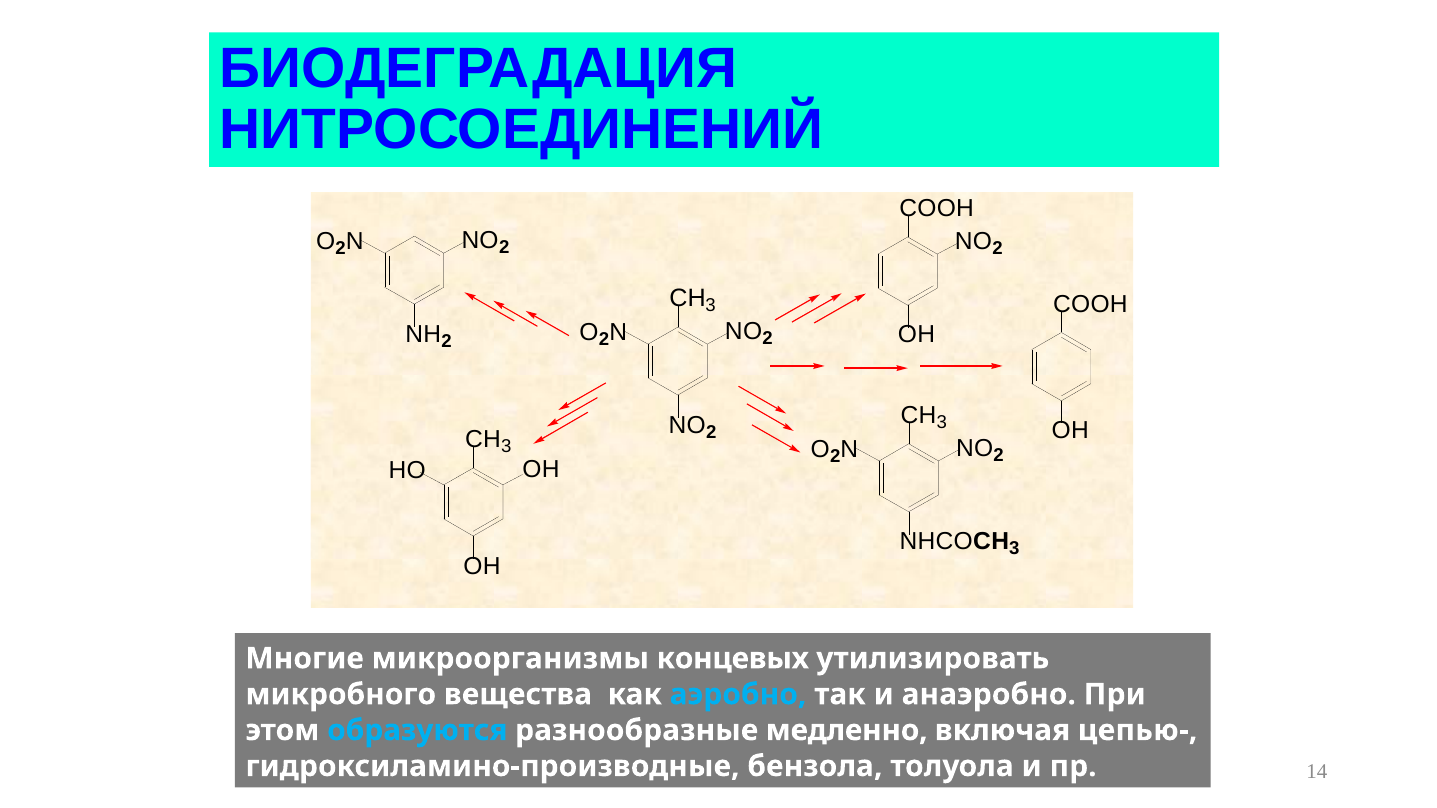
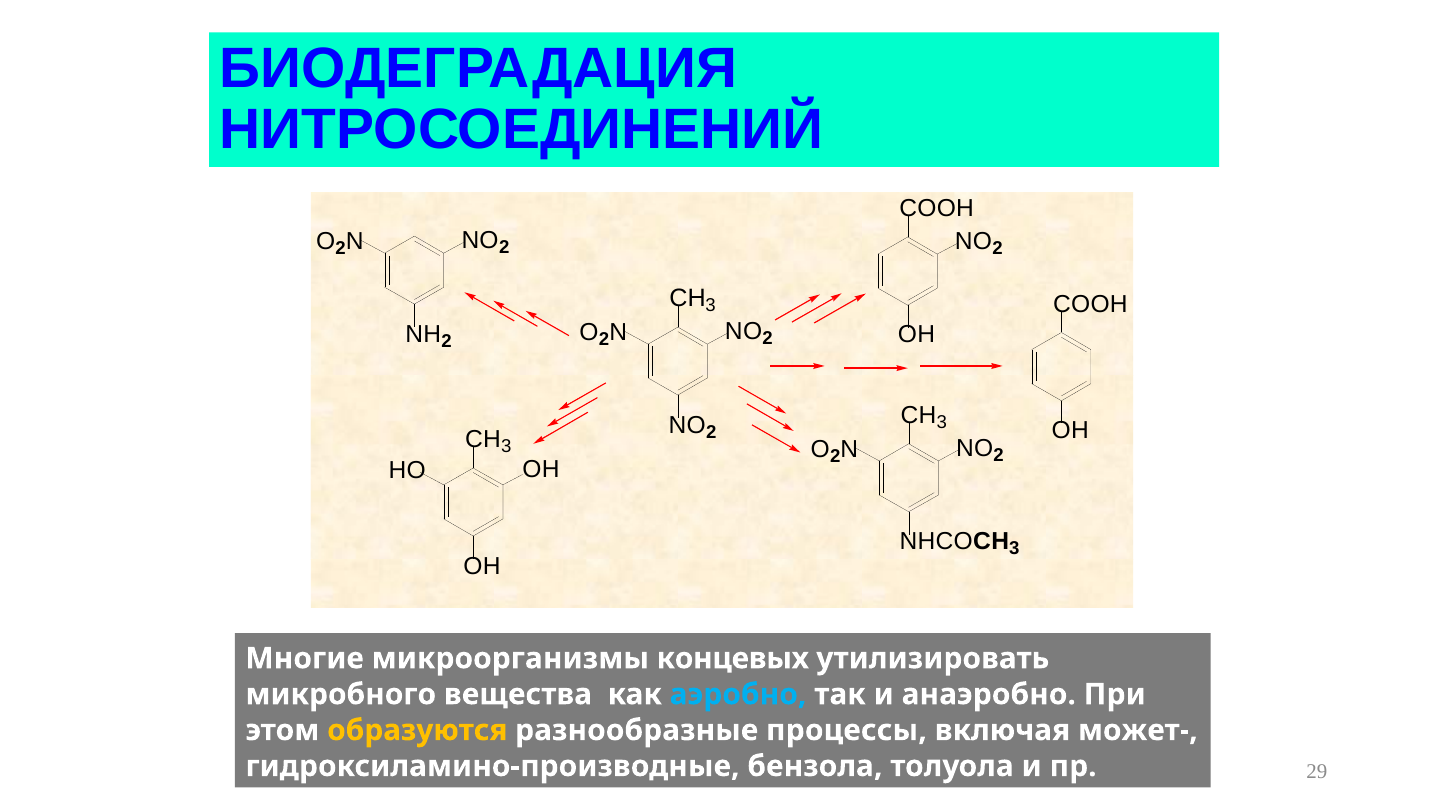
образуются colour: light blue -> yellow
медленно: медленно -> процессы
цепью-: цепью- -> может-
14: 14 -> 29
